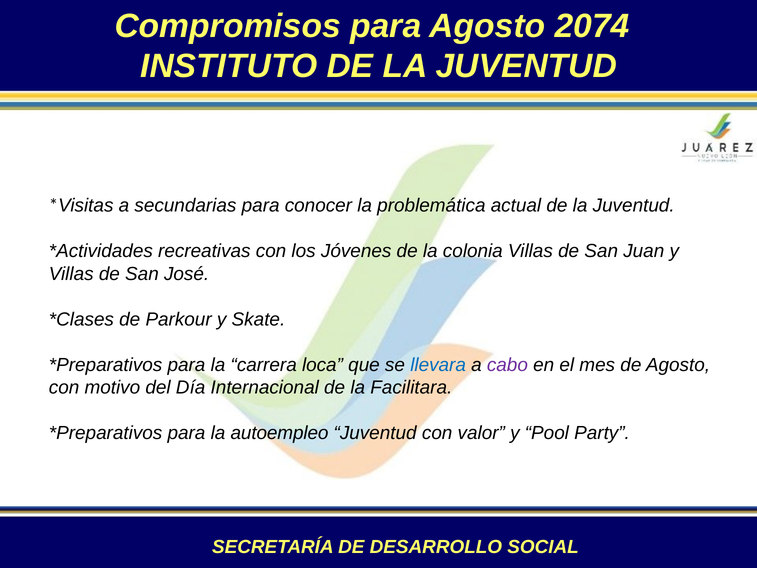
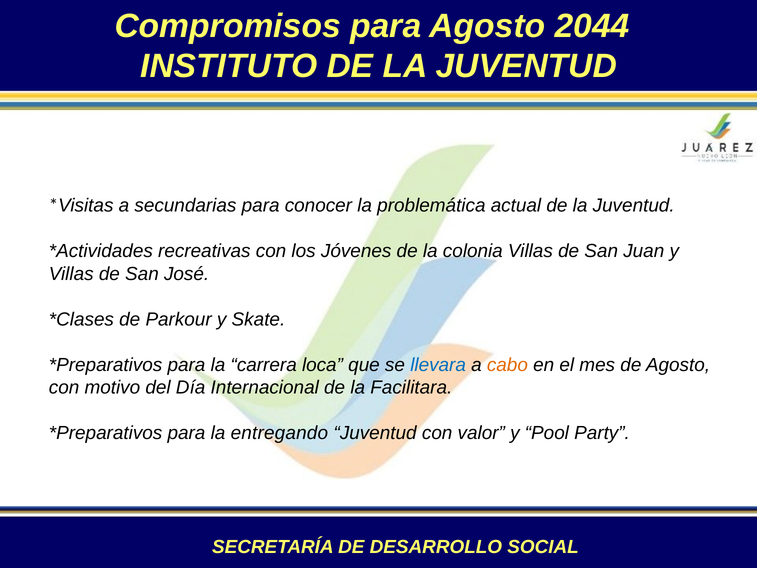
2074: 2074 -> 2044
cabo colour: purple -> orange
autoempleo: autoempleo -> entregando
